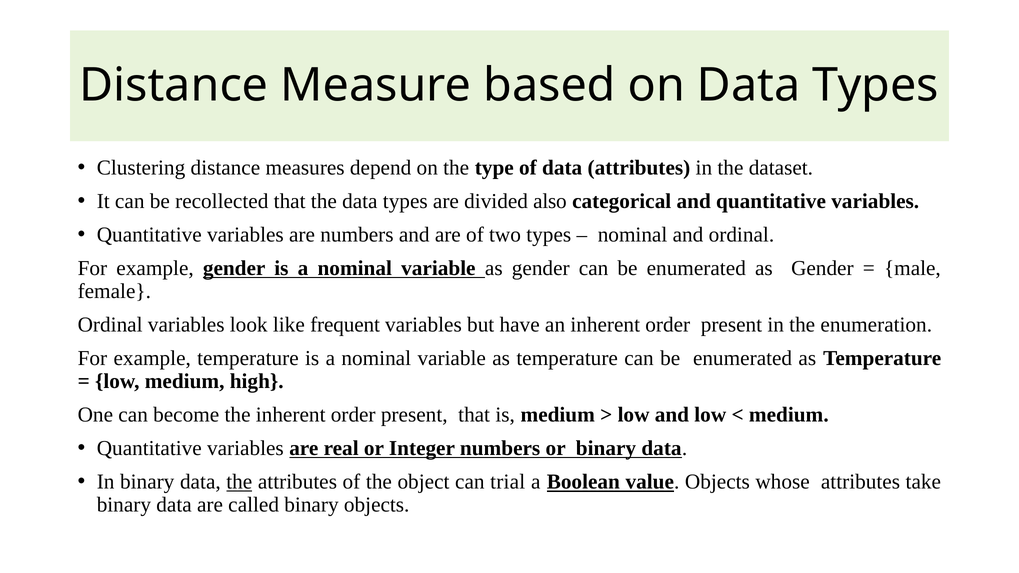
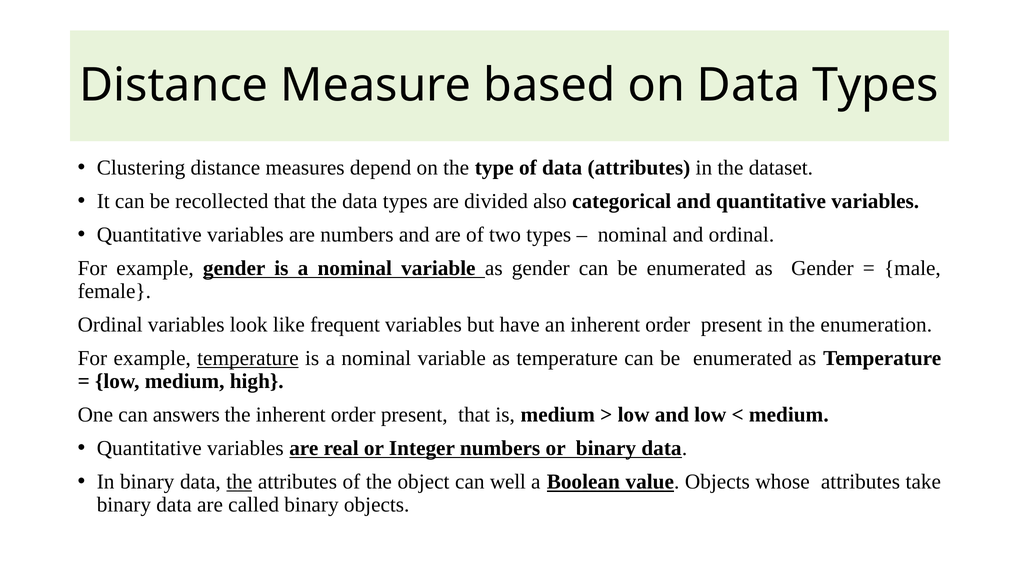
temperature at (248, 358) underline: none -> present
become: become -> answers
trial: trial -> well
